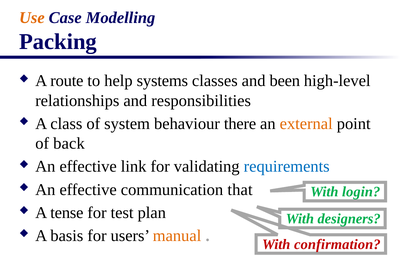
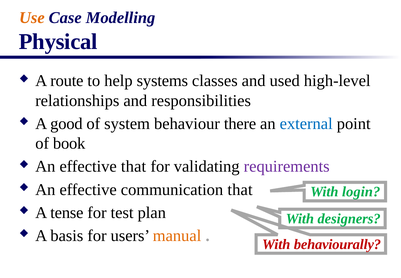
Packing: Packing -> Physical
been: been -> used
class: class -> good
external colour: orange -> blue
back: back -> book
effective link: link -> that
requirements colour: blue -> purple
confirmation: confirmation -> behaviourally
